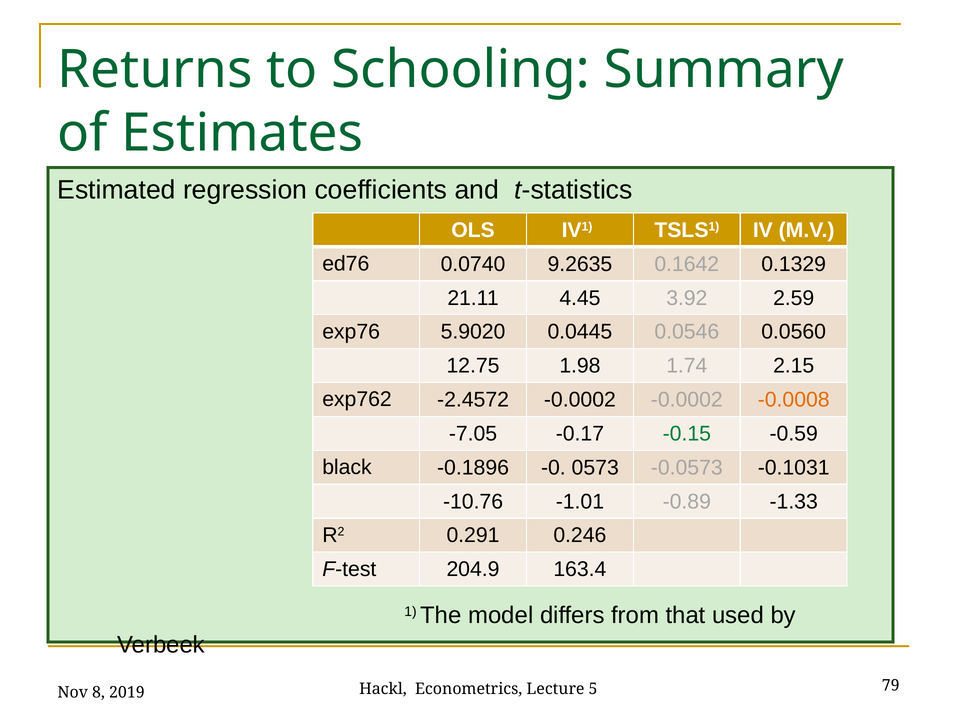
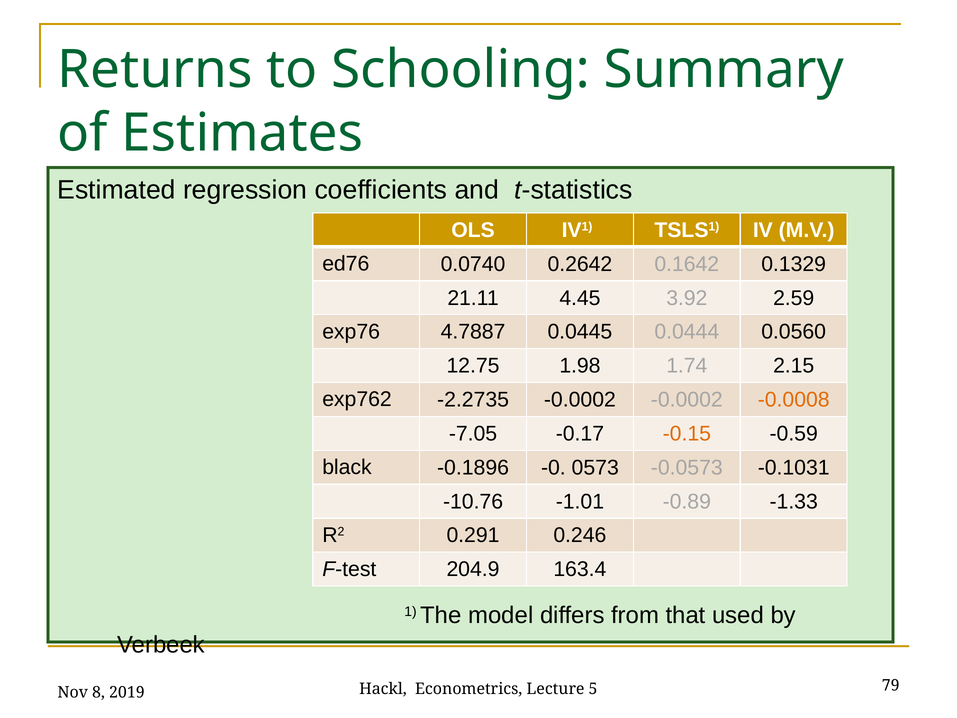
9.2635: 9.2635 -> 0.2642
5.9020: 5.9020 -> 4.7887
0.0546: 0.0546 -> 0.0444
-2.4572: -2.4572 -> -2.2735
-0.15 colour: green -> orange
